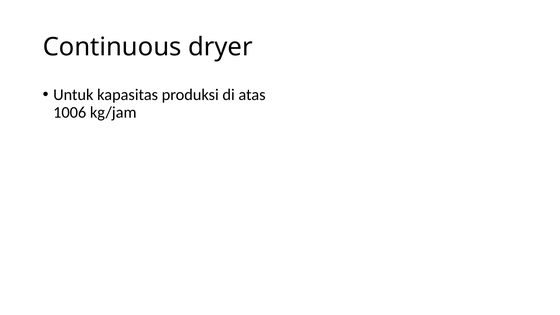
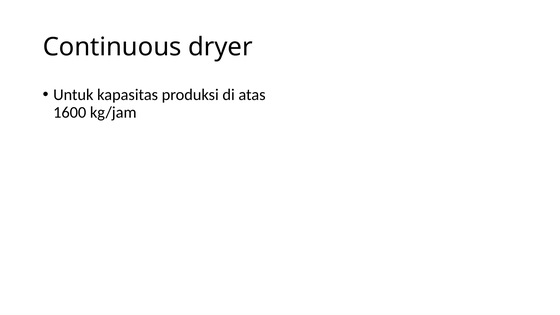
1006: 1006 -> 1600
